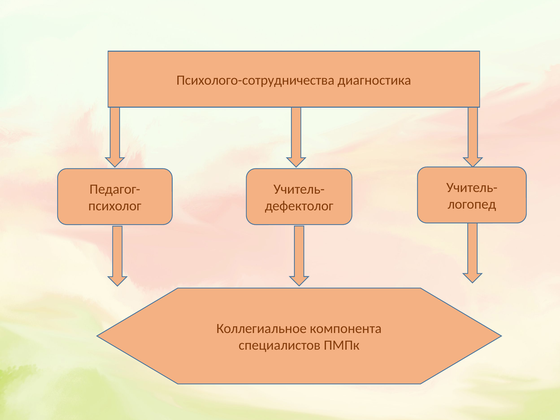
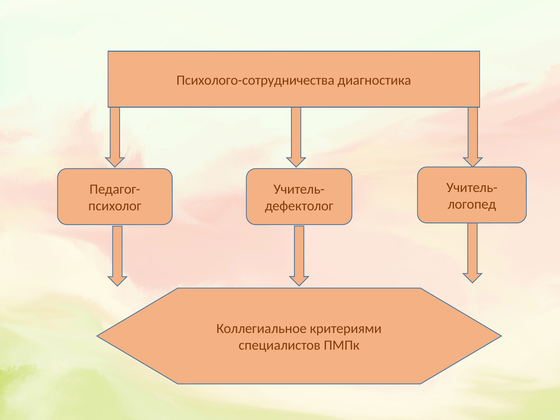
компонента: компонента -> критериями
